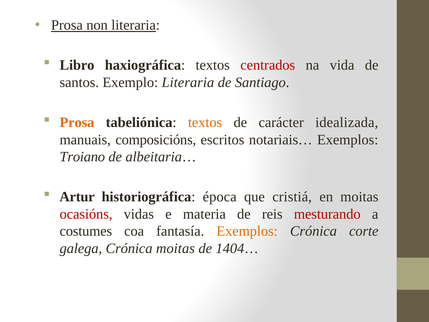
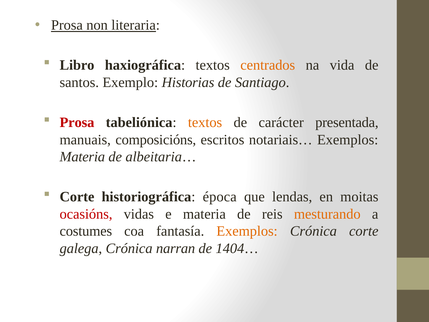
centrados colour: red -> orange
Exemplo Literaria: Literaria -> Historias
Prosa at (77, 122) colour: orange -> red
idealizada: idealizada -> presentada
Troiano at (82, 157): Troiano -> Materia
Artur at (77, 197): Artur -> Corte
cristiá: cristiá -> lendas
mesturando colour: red -> orange
Crónica moitas: moitas -> narran
